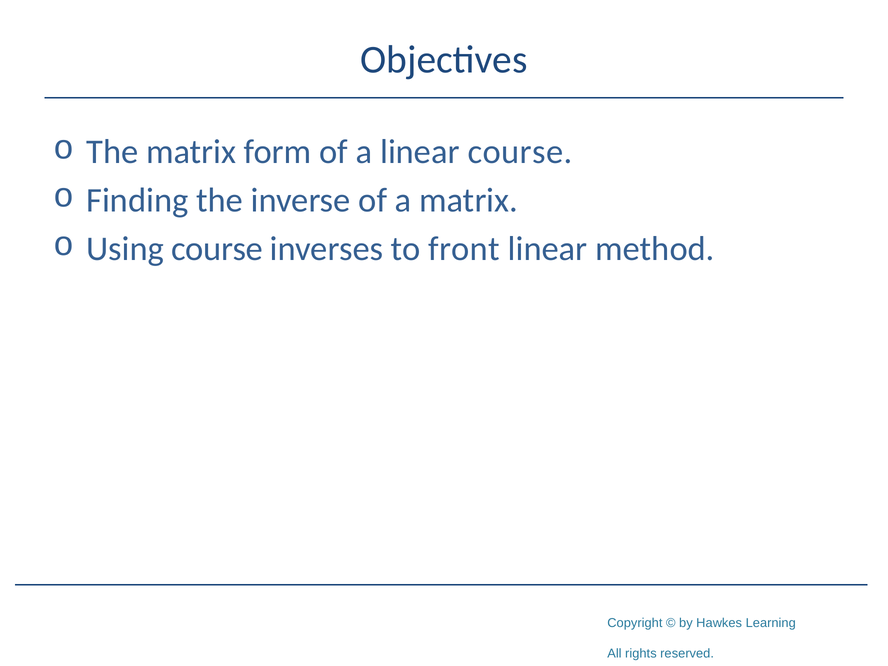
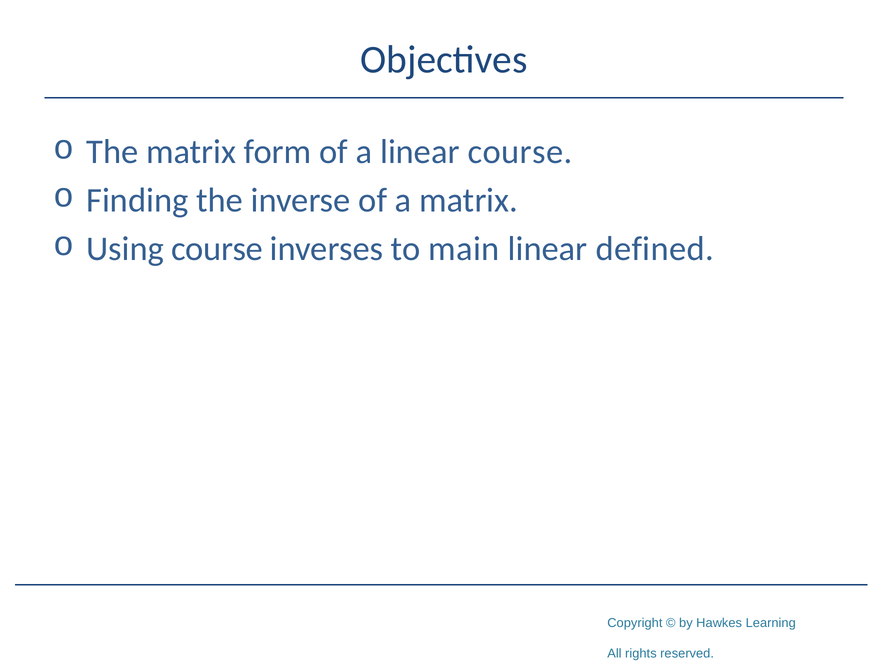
front: front -> main
method: method -> defined
